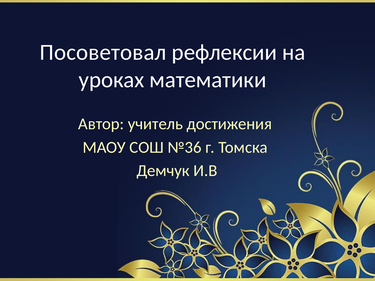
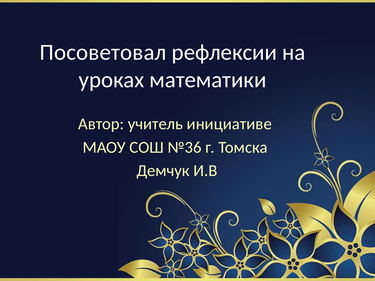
достижения: достижения -> инициативе
